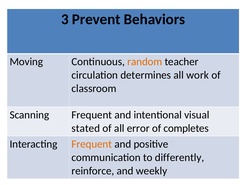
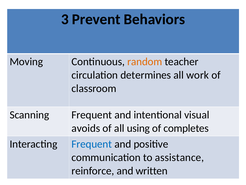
stated: stated -> avoids
error: error -> using
Frequent at (92, 144) colour: orange -> blue
differently: differently -> assistance
weekly: weekly -> written
